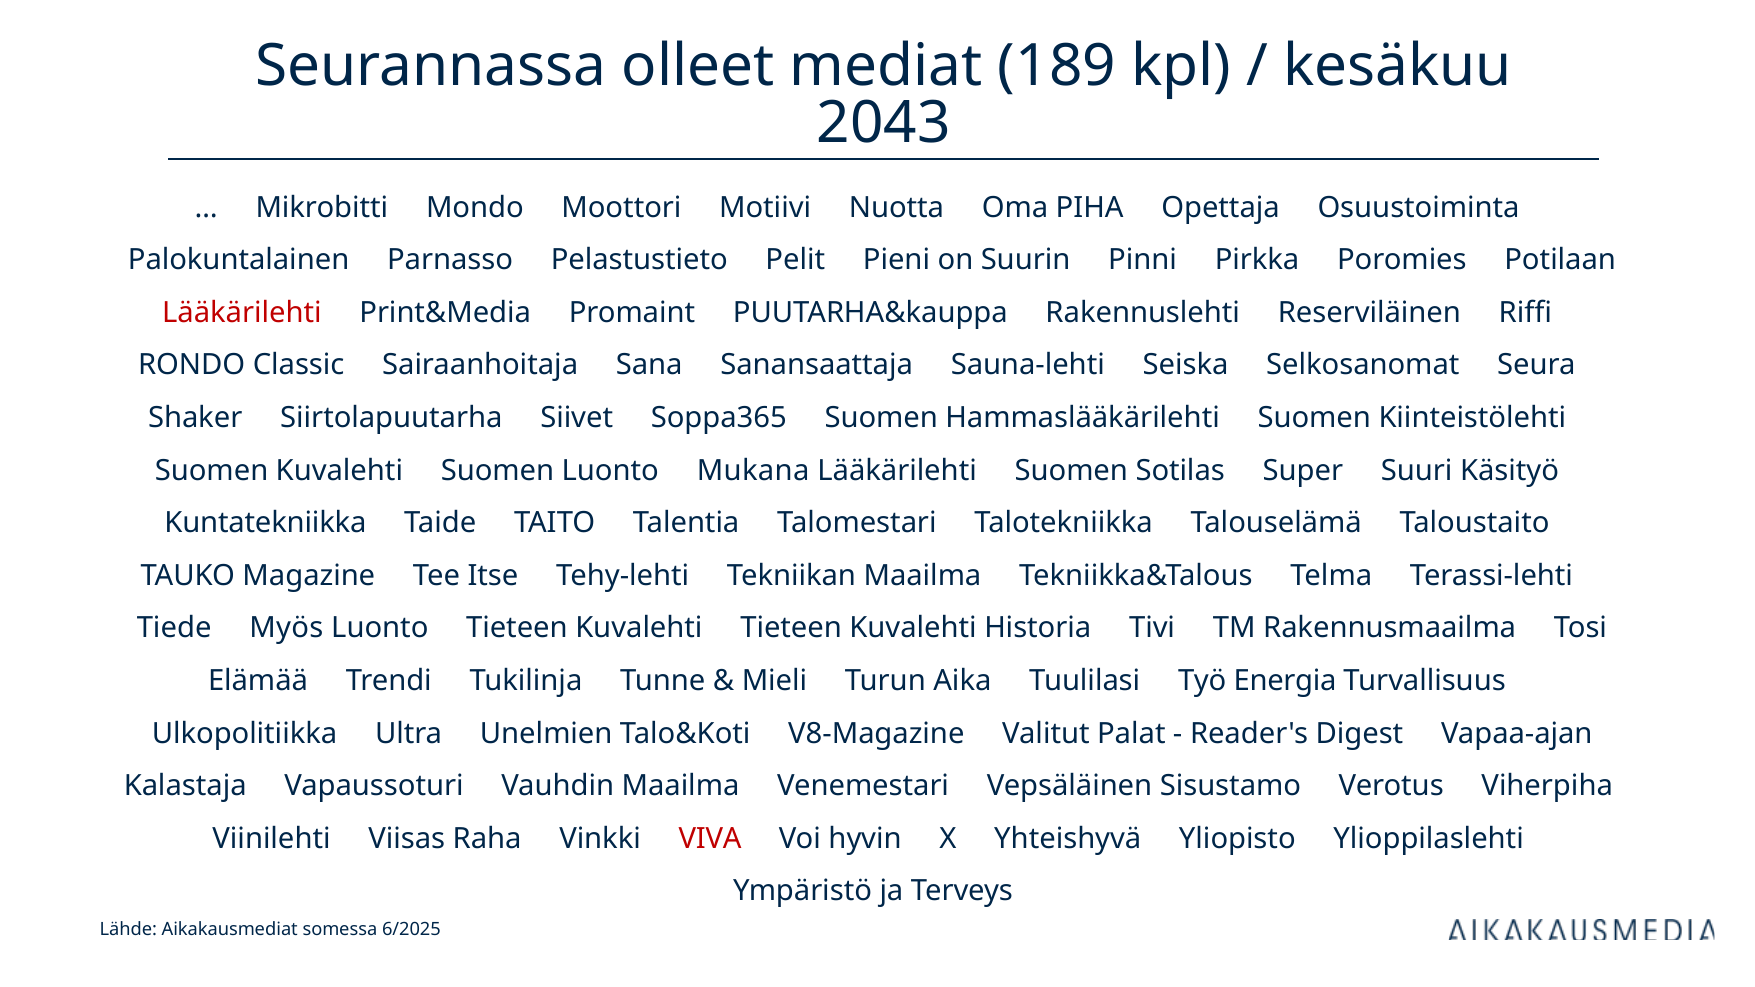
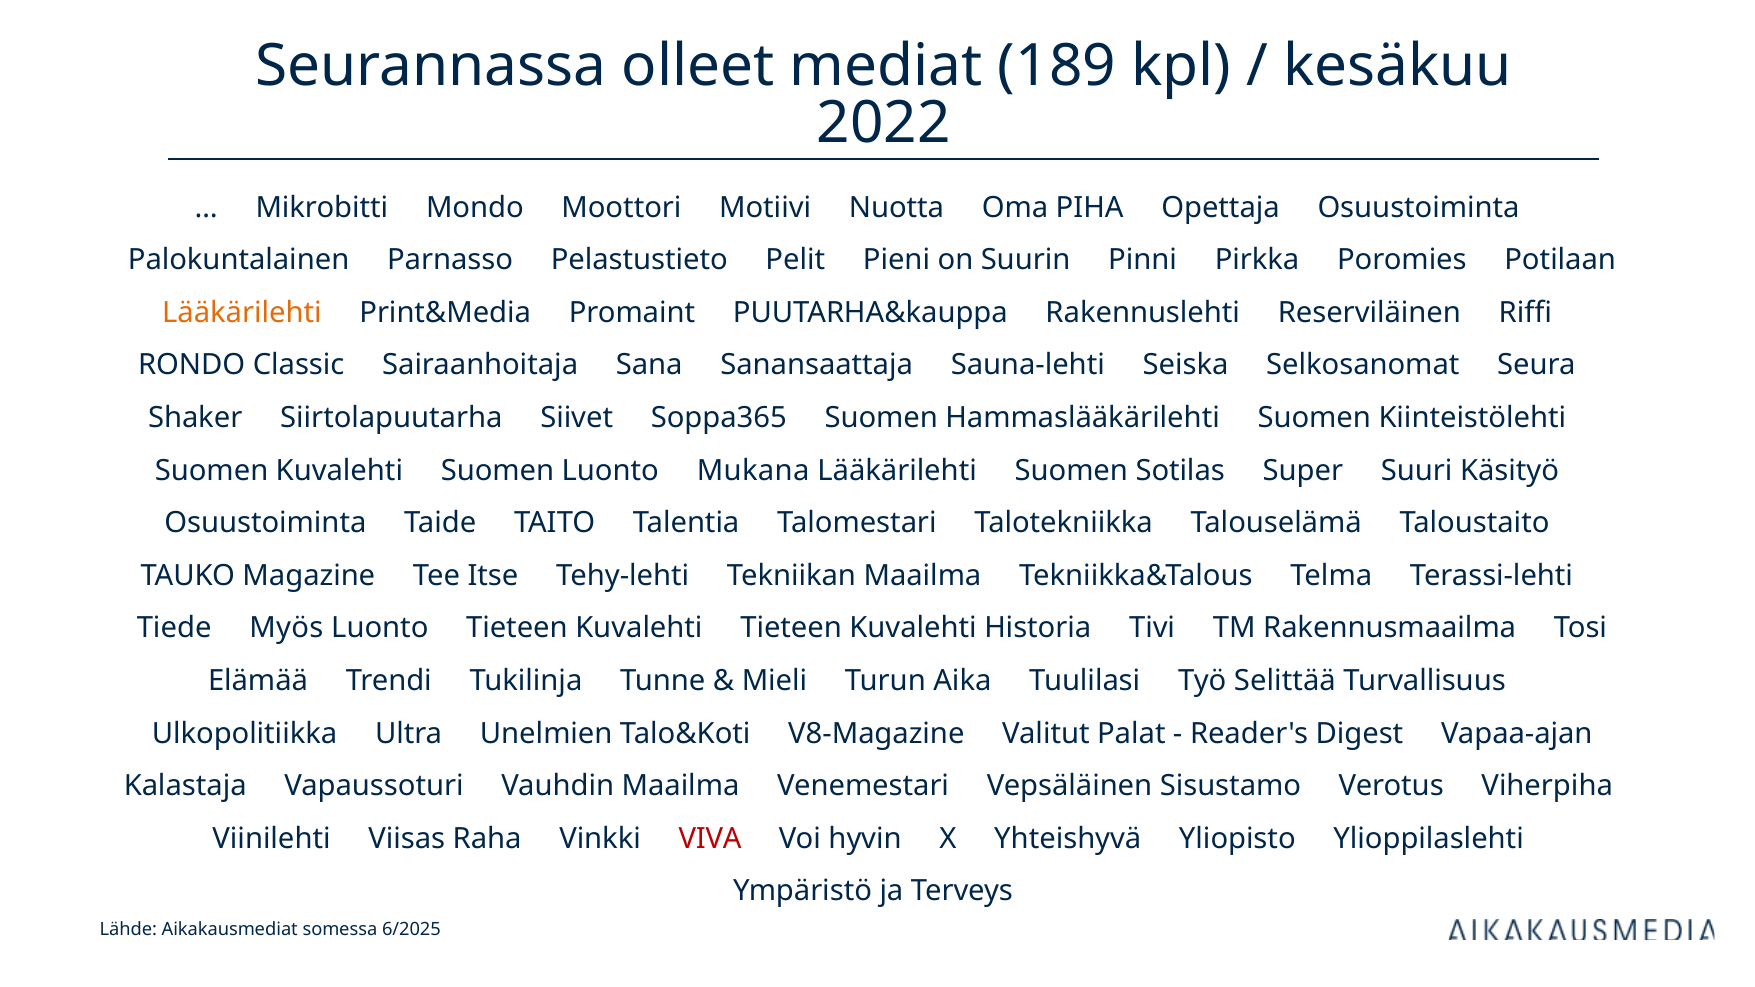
2043: 2043 -> 2022
Lääkärilehti at (242, 313) colour: red -> orange
Kuntatekniikka at (265, 523): Kuntatekniikka -> Osuustoiminta
Energia: Energia -> Selittää
